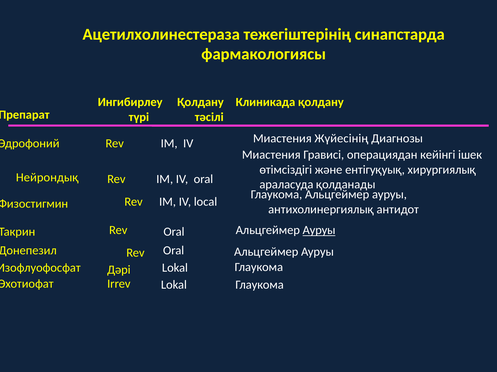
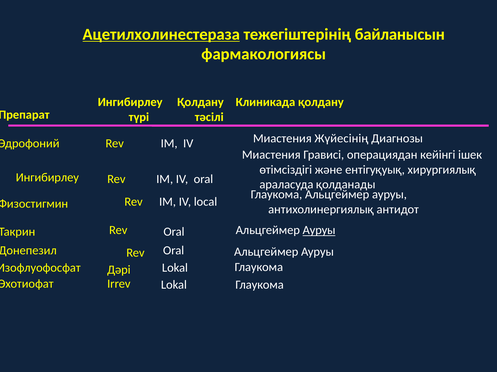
Ацетилхолинестераза underline: none -> present
синапстарда: синапстарда -> байланысын
Нейрондық at (47, 178): Нейрондық -> Ингибирлеу
